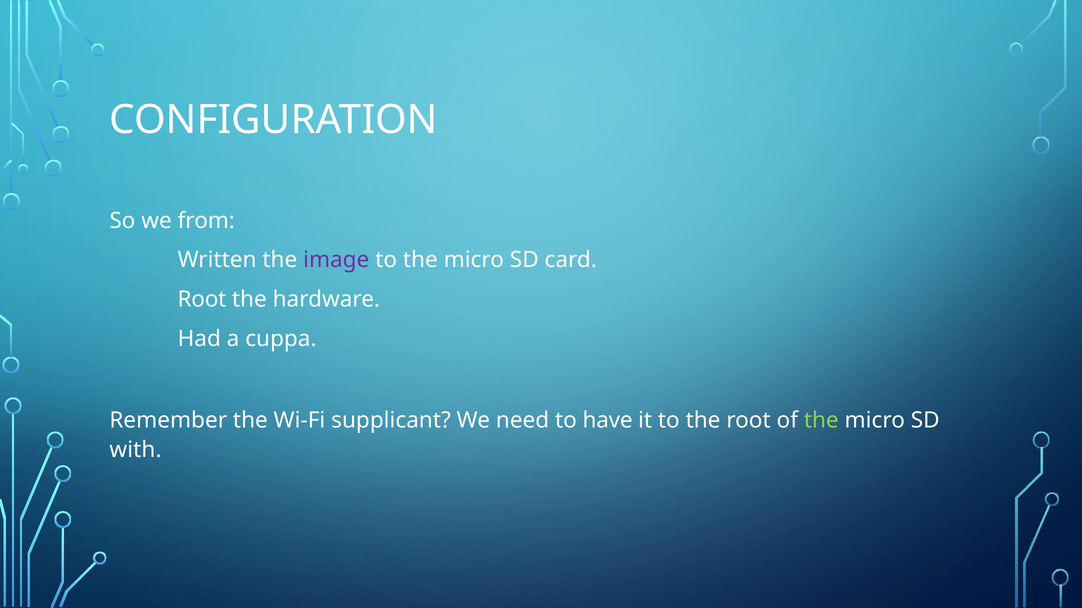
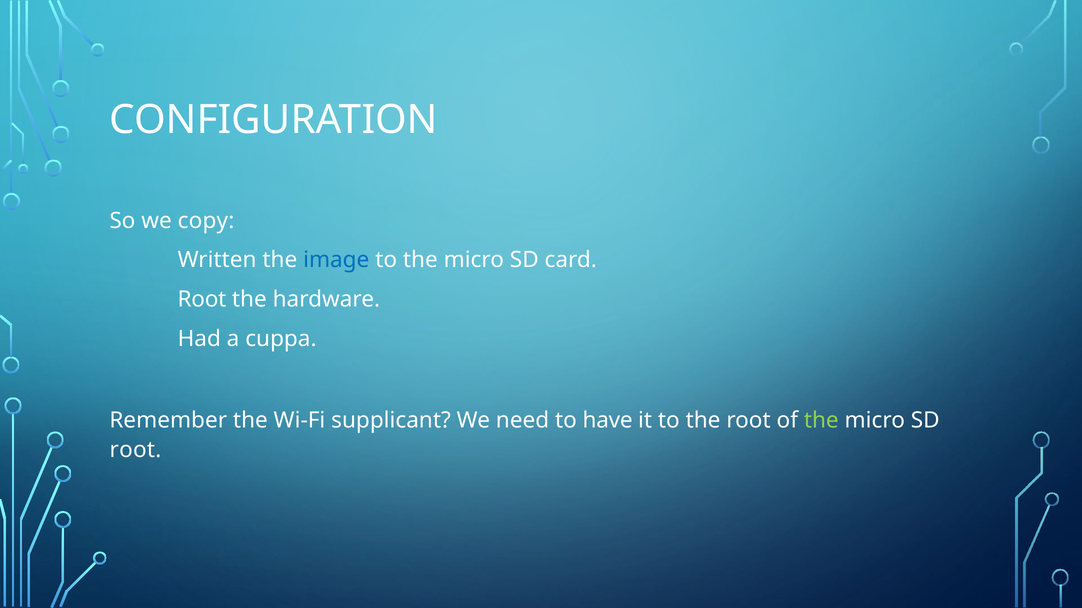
from: from -> copy
image colour: purple -> blue
with at (136, 450): with -> root
